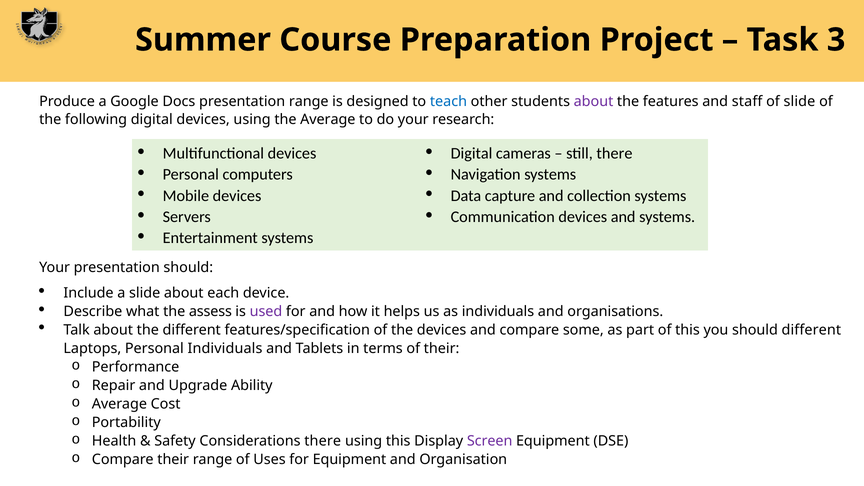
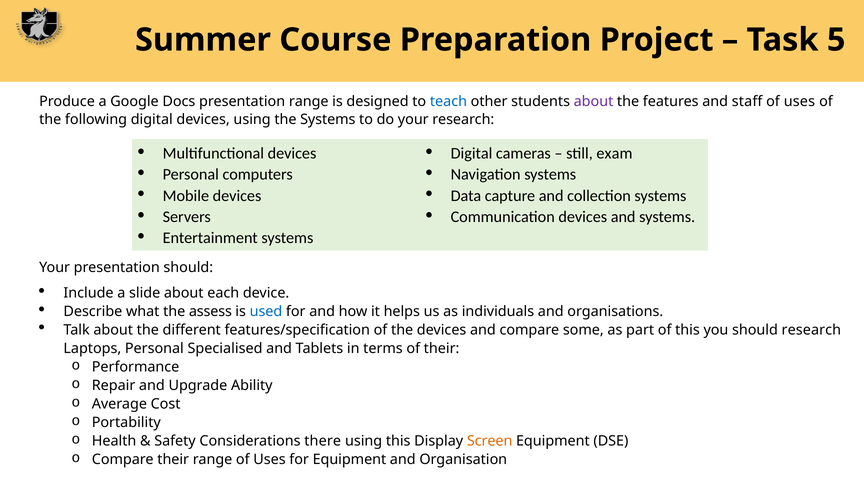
3: 3 -> 5
slide at (799, 101): slide -> uses
the Average: Average -> Systems
still there: there -> exam
used colour: purple -> blue
should different: different -> research
Personal Individuals: Individuals -> Specialised
Screen colour: purple -> orange
